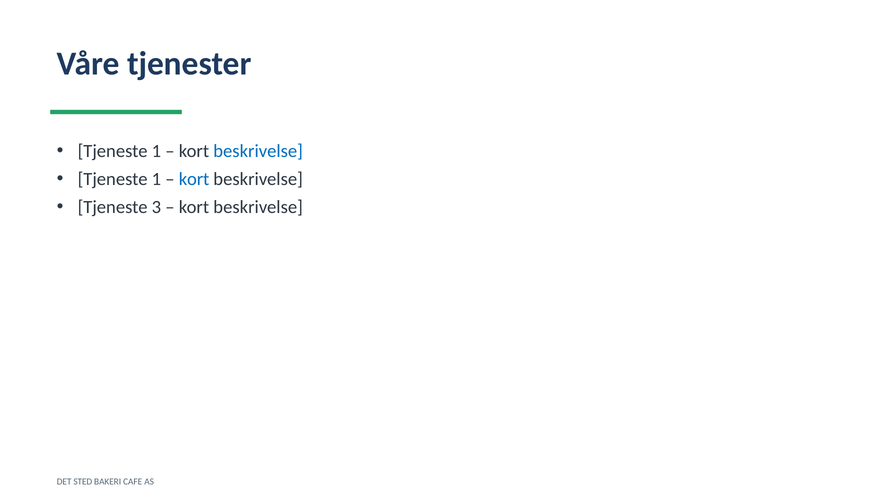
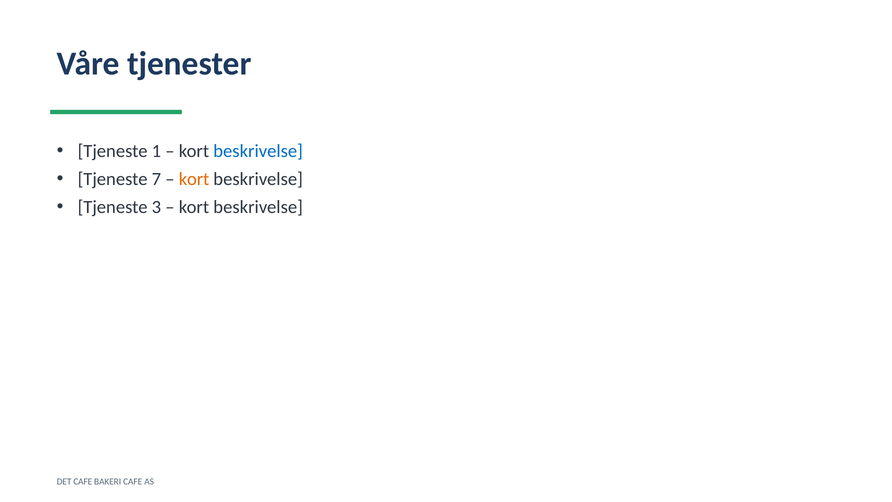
1 at (156, 179): 1 -> 7
kort at (194, 179) colour: blue -> orange
DET STED: STED -> CAFE
